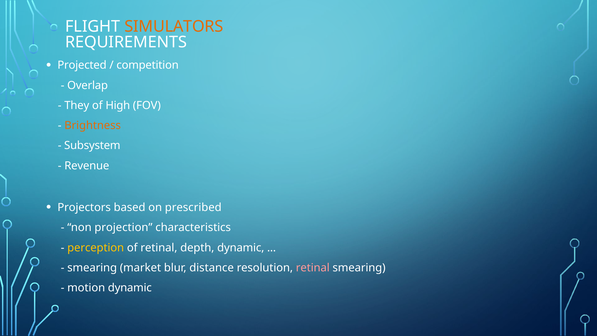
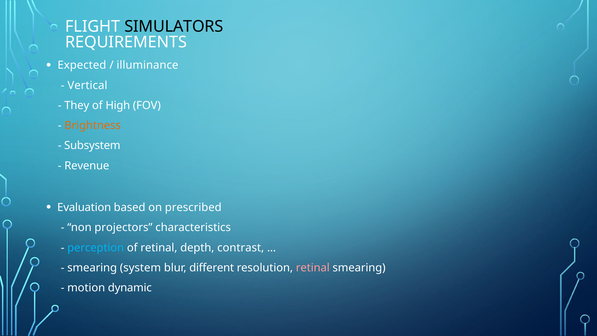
SIMULATORS colour: orange -> black
Projected: Projected -> Expected
competition: competition -> illuminance
Overlap: Overlap -> Vertical
Projectors: Projectors -> Evaluation
projection: projection -> projectors
perception colour: yellow -> light blue
depth dynamic: dynamic -> contrast
market: market -> system
distance: distance -> different
